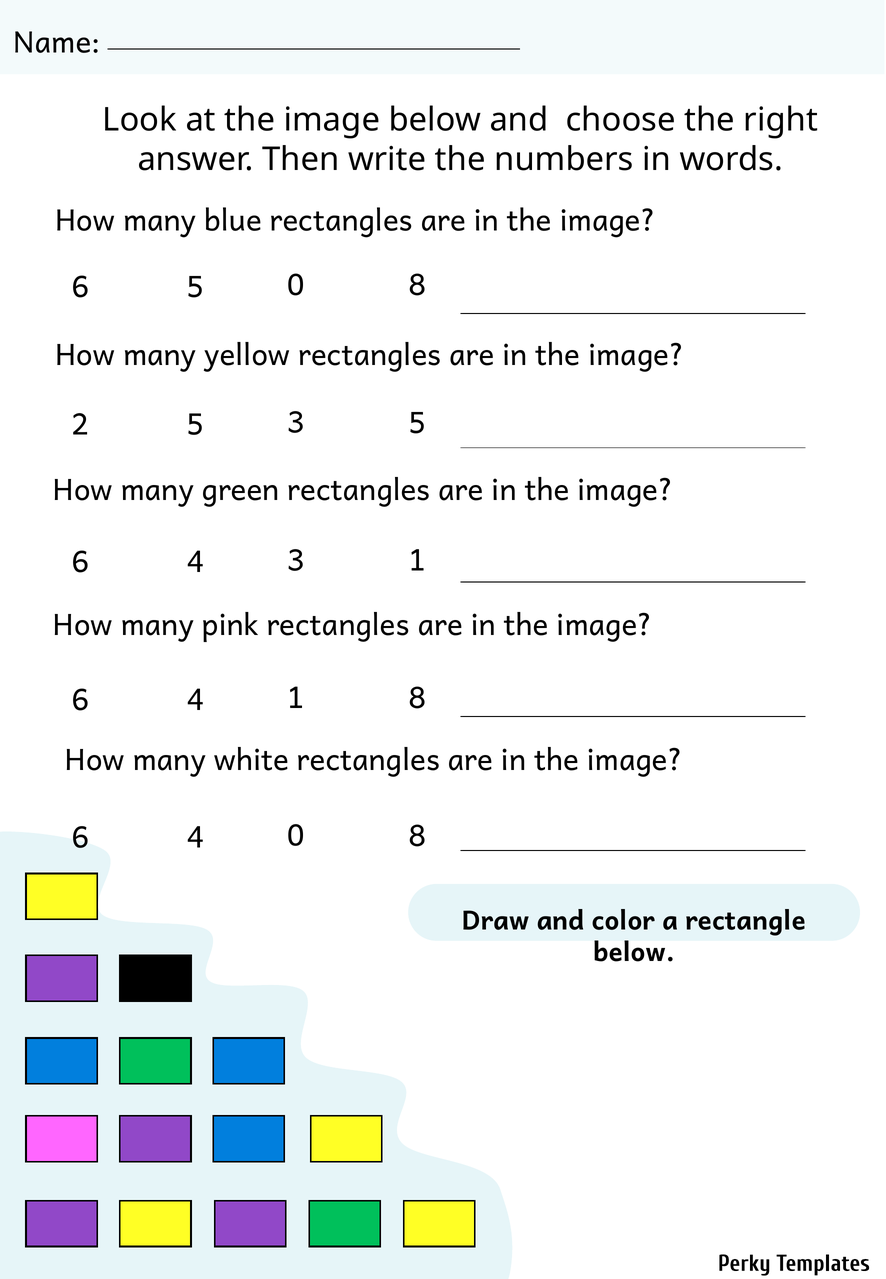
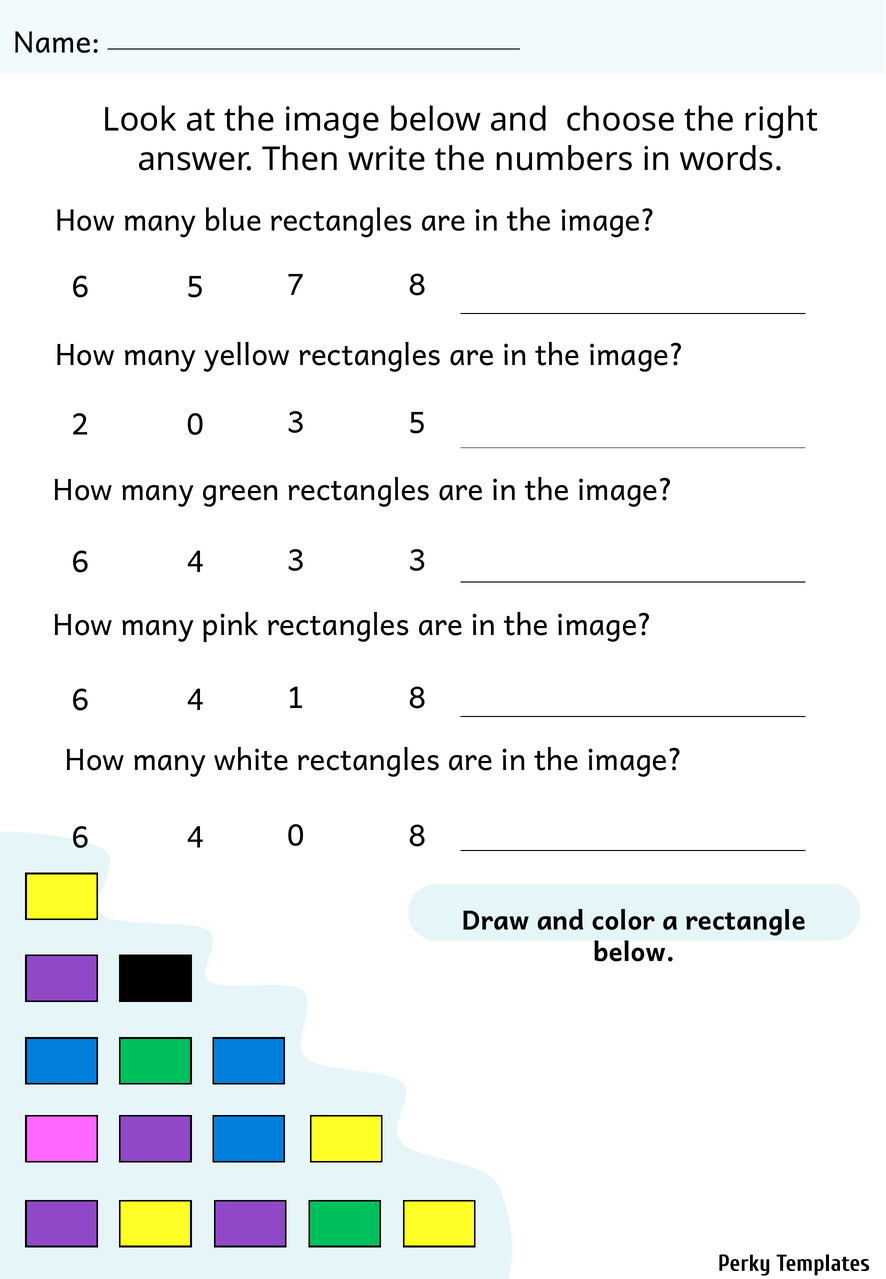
5 0: 0 -> 7
2 5: 5 -> 0
3 1: 1 -> 3
